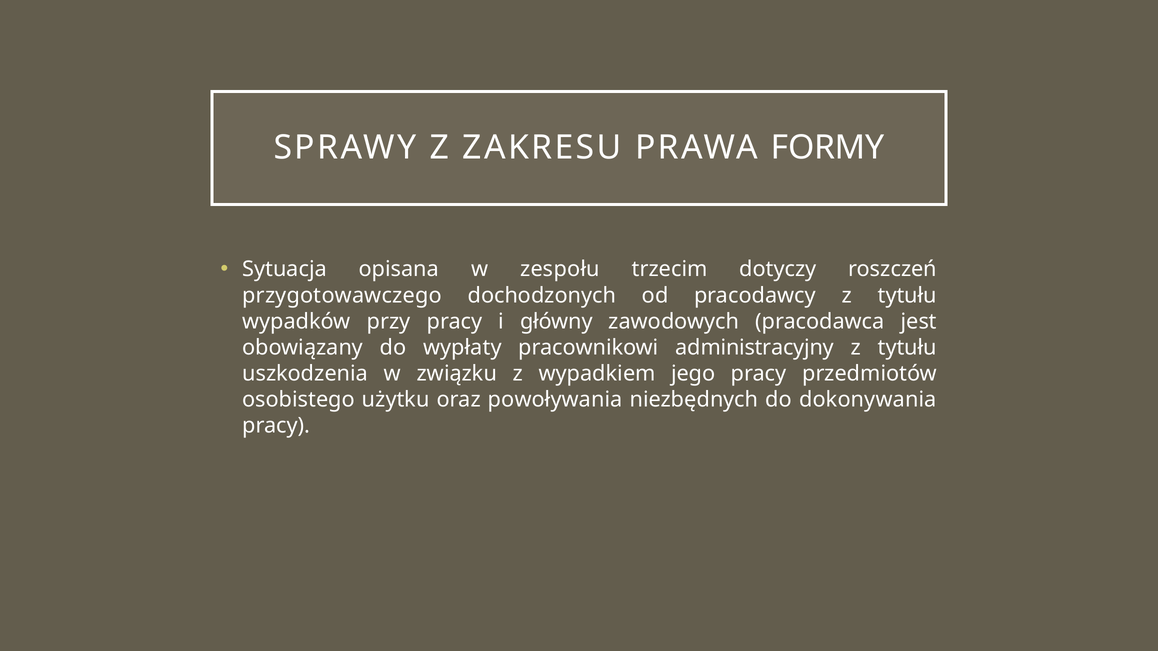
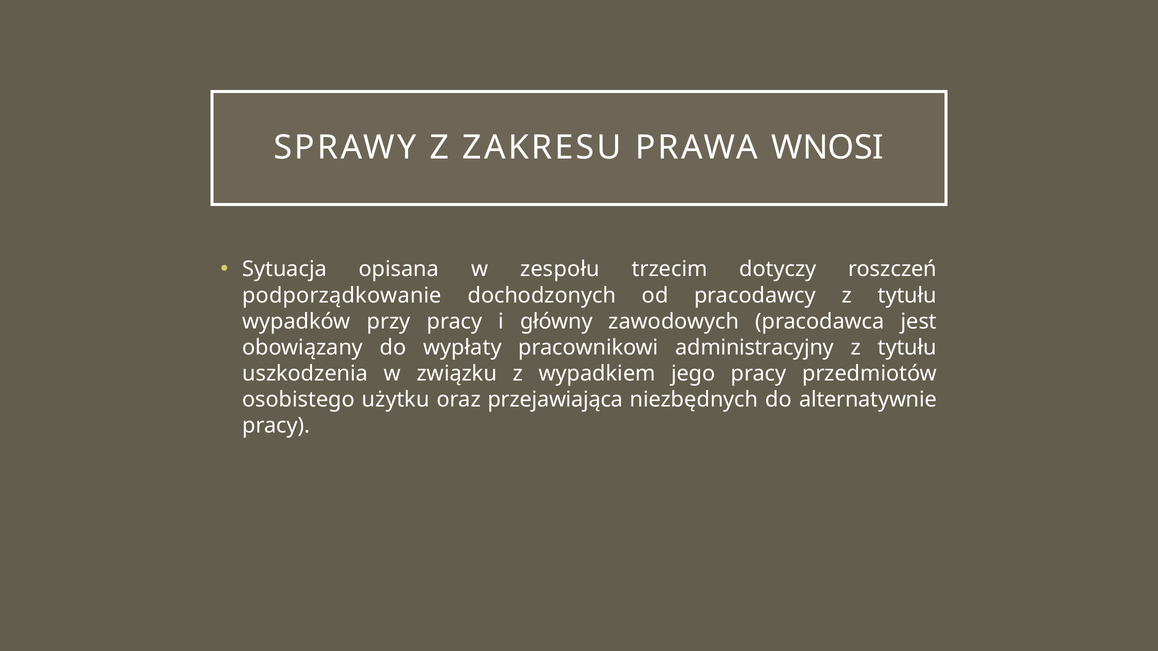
FORMY: FORMY -> WNOSI
przygotowawczego: przygotowawczego -> podporządkowanie
powoływania: powoływania -> przejawiająca
dokonywania: dokonywania -> alternatywnie
